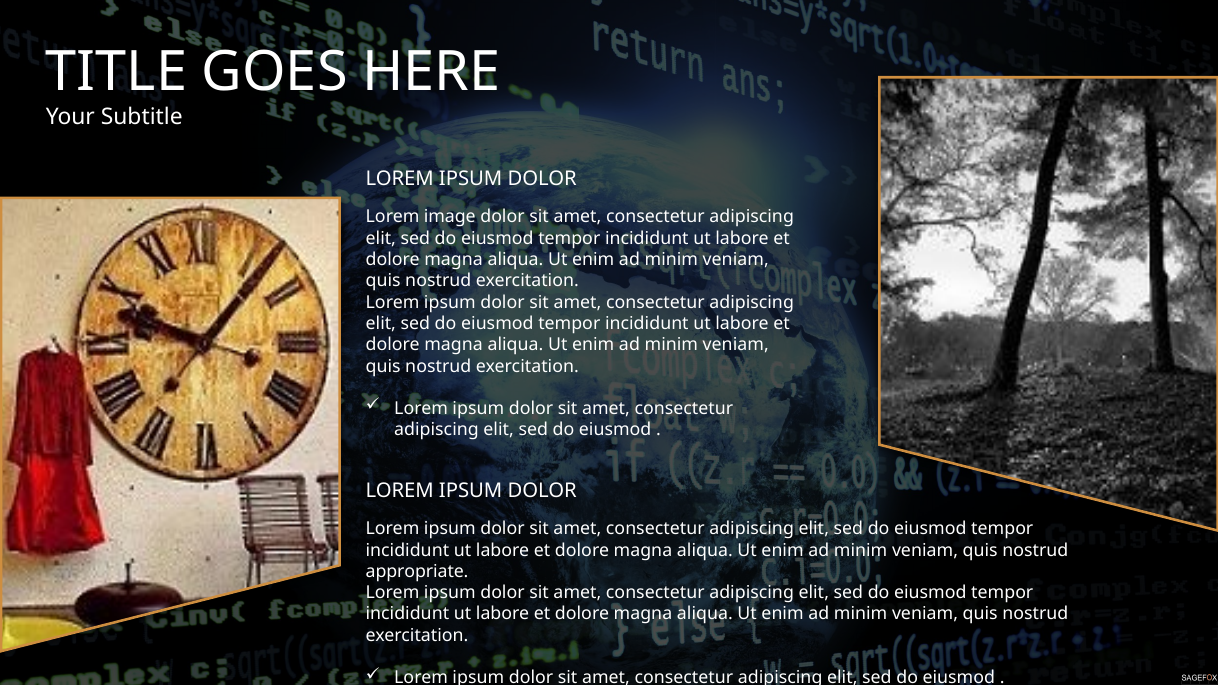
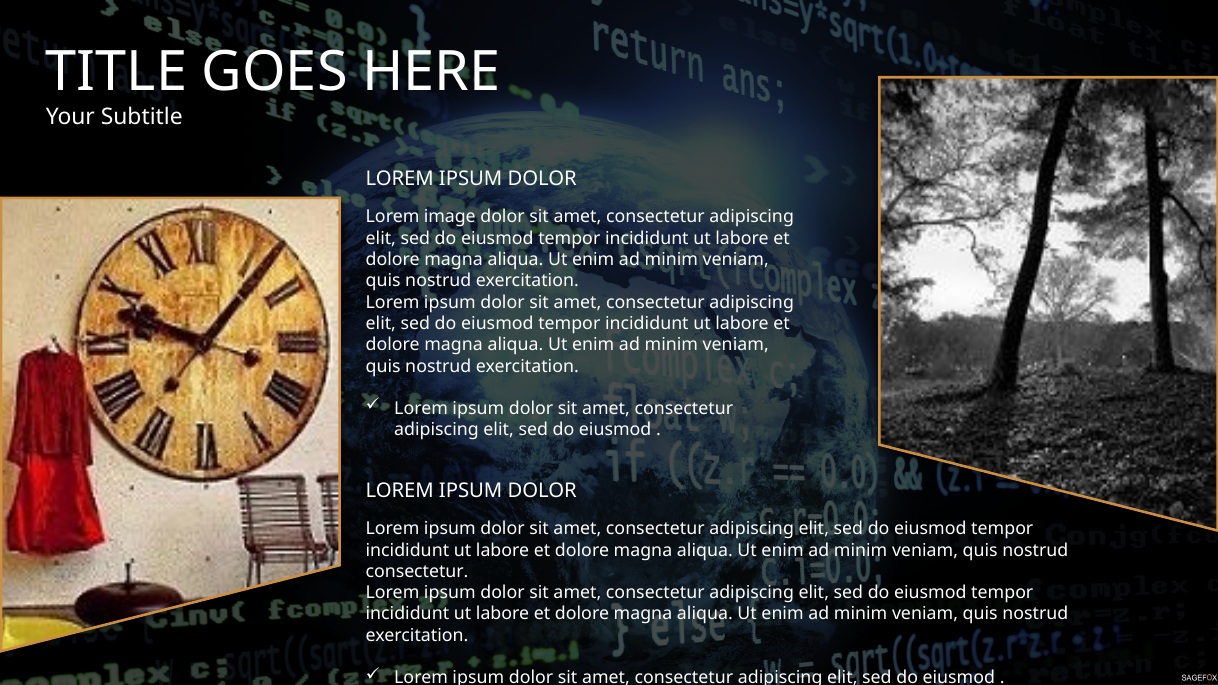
appropriate at (417, 572): appropriate -> consectetur
